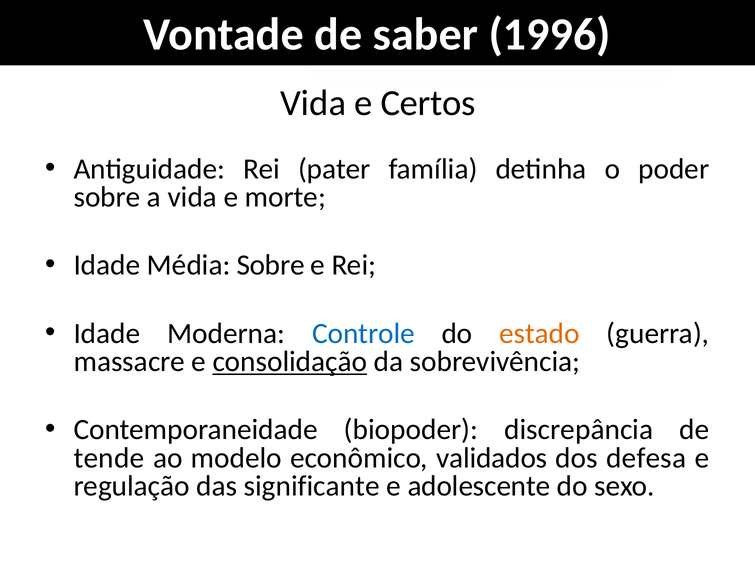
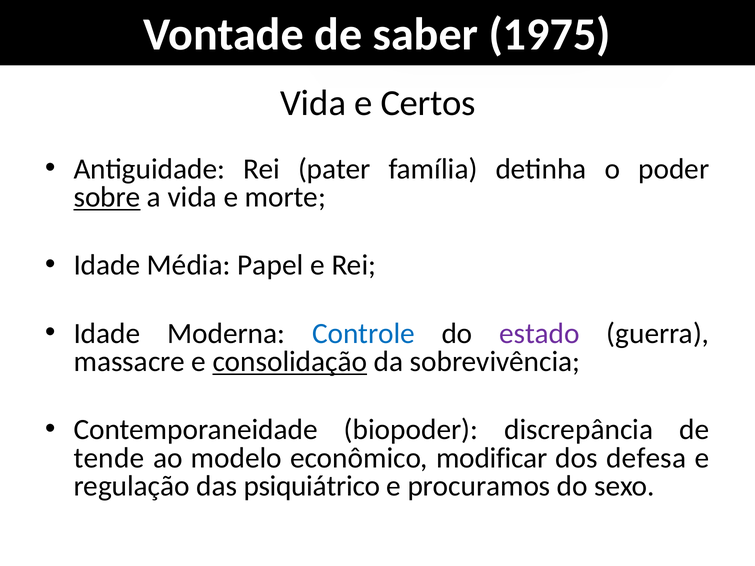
1996: 1996 -> 1975
sobre at (107, 197) underline: none -> present
Média Sobre: Sobre -> Papel
estado colour: orange -> purple
validados: validados -> modificar
significante: significante -> psiquiátrico
adolescente: adolescente -> procuramos
